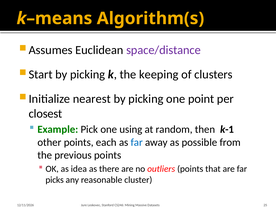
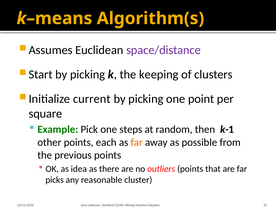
nearest: nearest -> current
closest: closest -> square
using: using -> steps
far at (137, 142) colour: blue -> orange
